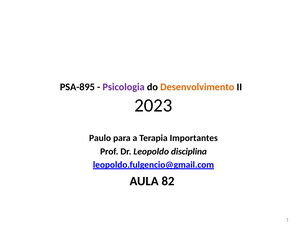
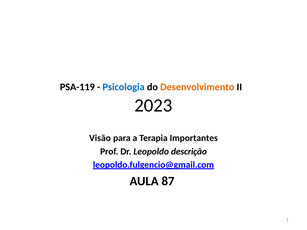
PSA-895: PSA-895 -> PSA-119
Psicologia colour: purple -> blue
Paulo: Paulo -> Visão
disciplina: disciplina -> descrição
82: 82 -> 87
